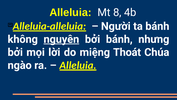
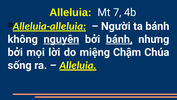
8: 8 -> 7
bánh at (119, 39) underline: none -> present
Thoát: Thoát -> Chậm
ngào: ngào -> sống
